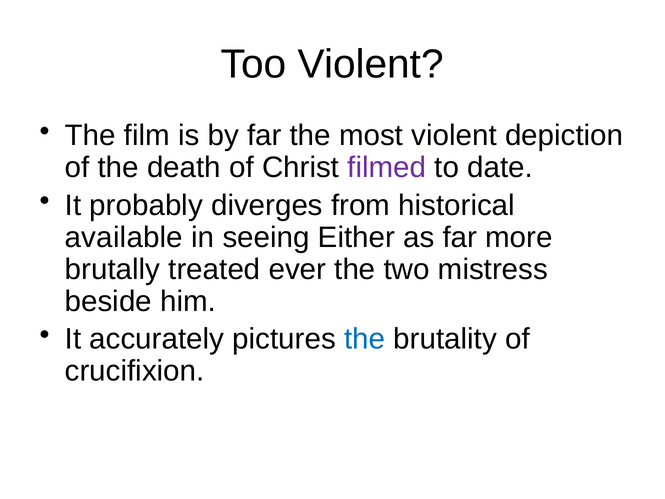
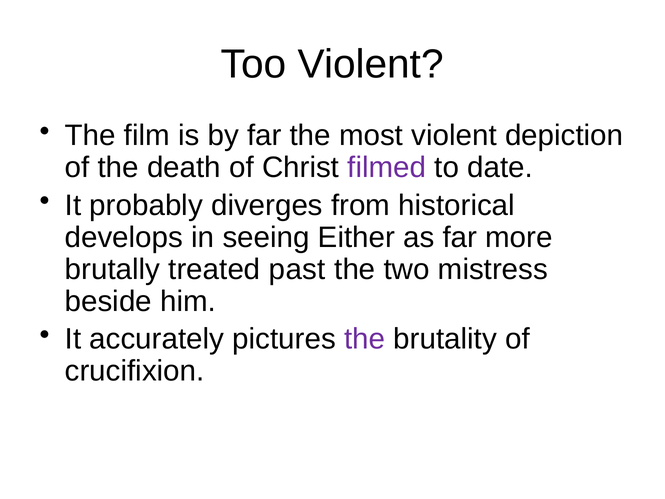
available: available -> develops
ever: ever -> past
the at (365, 339) colour: blue -> purple
